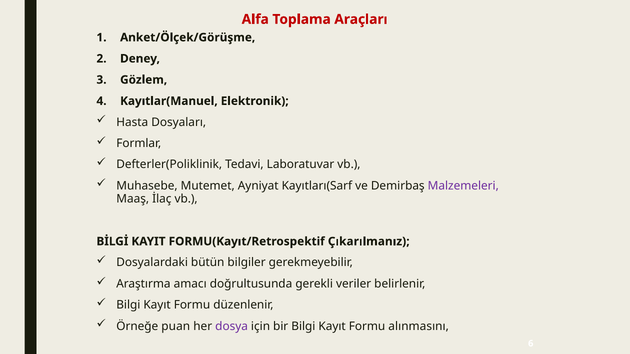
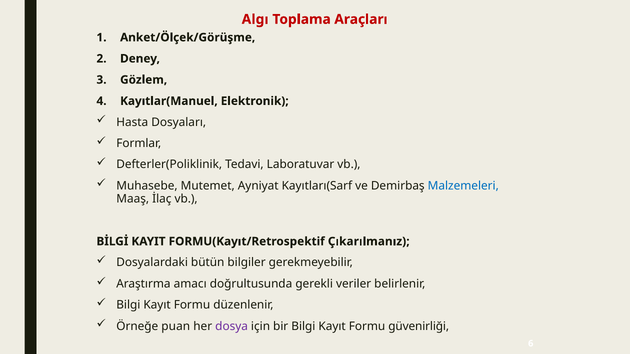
Alfa: Alfa -> Algı
Malzemeleri colour: purple -> blue
alınmasını: alınmasını -> güvenirliği
